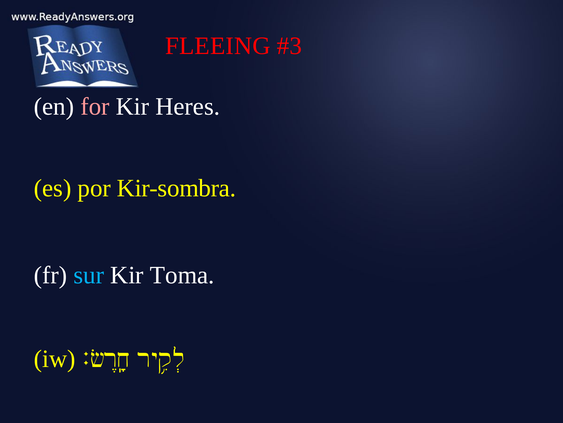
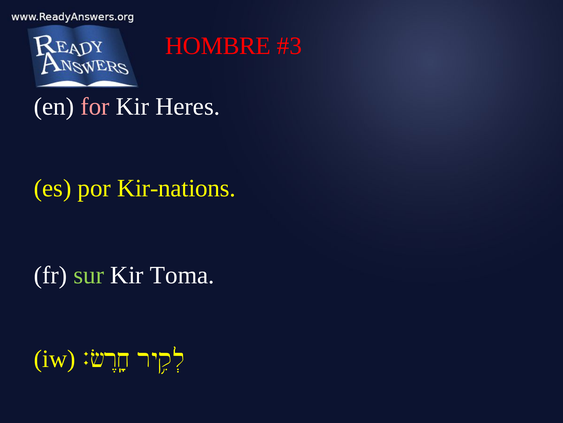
FLEEING: FLEEING -> HOMBRE
Kir-sombra: Kir-sombra -> Kir-nations
sur colour: light blue -> light green
